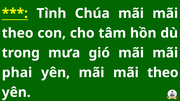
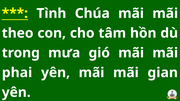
yên mãi mãi theo: theo -> gian
